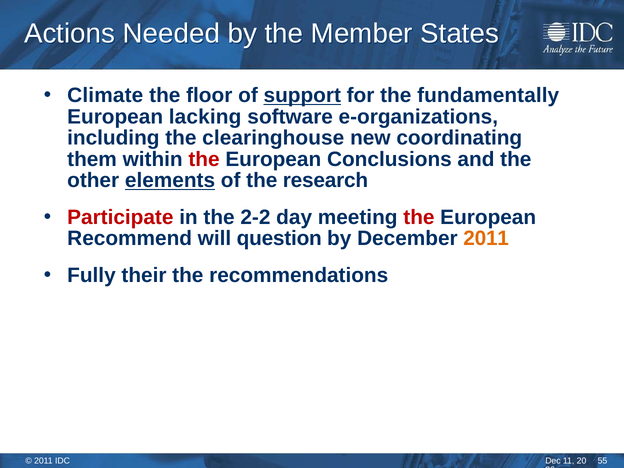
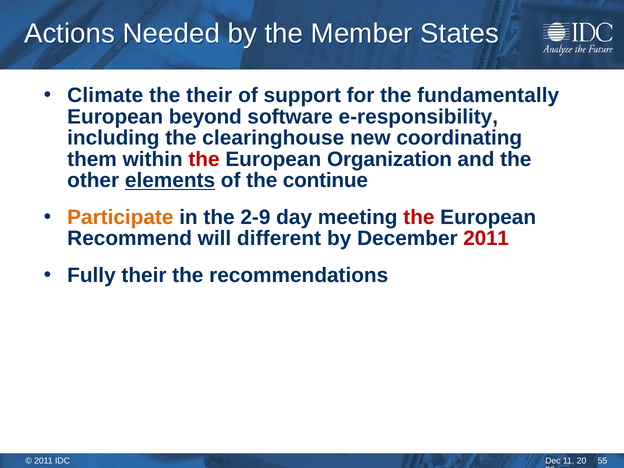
the floor: floor -> their
support underline: present -> none
lacking: lacking -> beyond
e-organizations: e-organizations -> e-responsibility
Conclusions: Conclusions -> Organization
research: research -> continue
Participate colour: red -> orange
2-2: 2-2 -> 2-9
question: question -> different
2011 at (486, 239) colour: orange -> red
